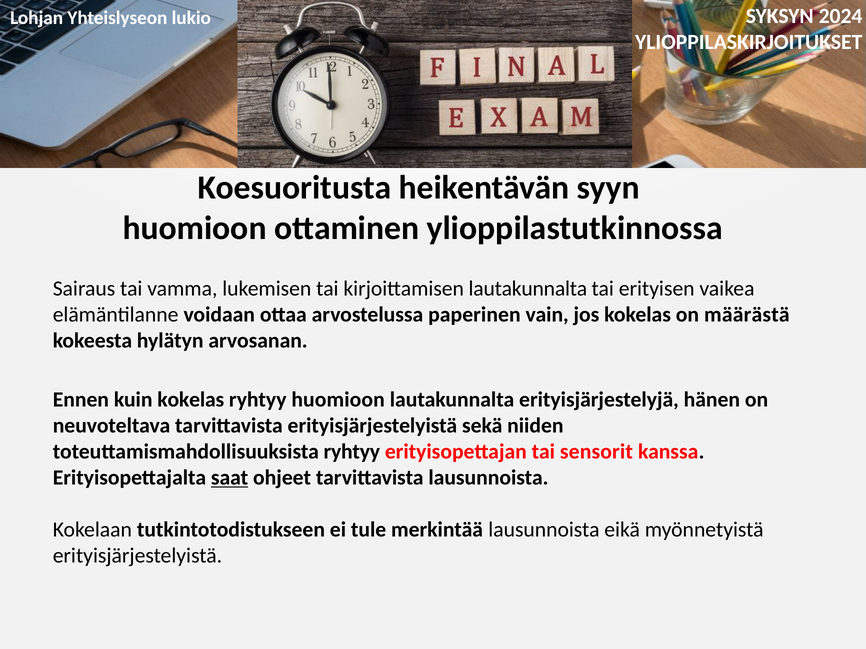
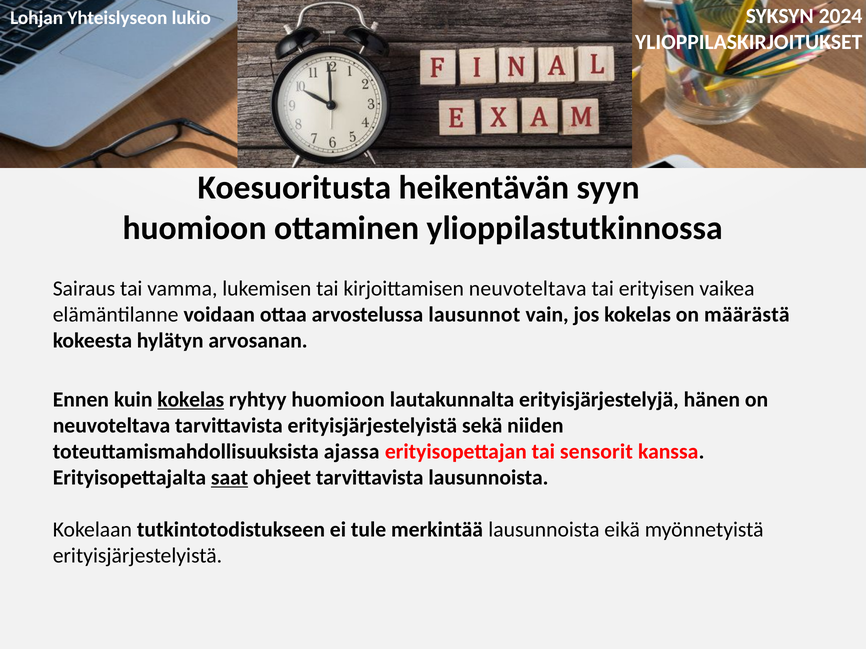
kirjoittamisen lautakunnalta: lautakunnalta -> neuvoteltava
paperinen: paperinen -> lausunnot
kokelas at (191, 400) underline: none -> present
toteuttamismahdollisuuksista ryhtyy: ryhtyy -> ajassa
